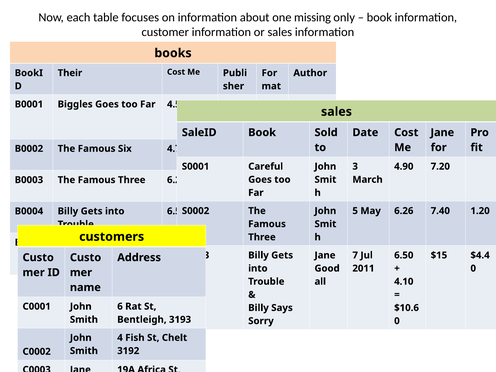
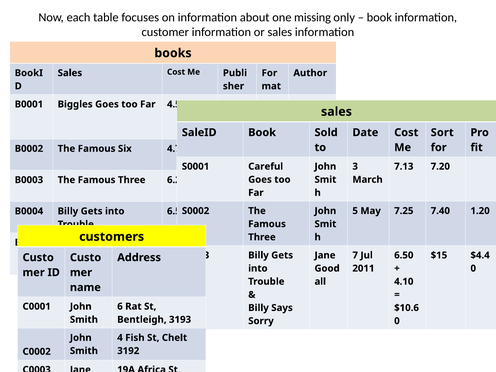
Their at (70, 73): Their -> Sales
Jane at (442, 132): Jane -> Sort
4.90: 4.90 -> 7.13
6.26: 6.26 -> 7.25
